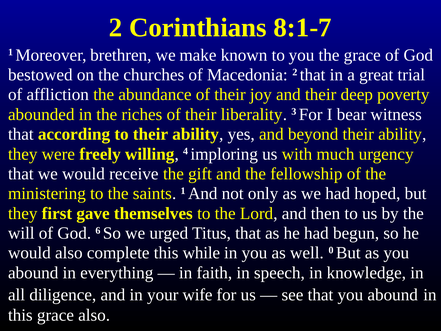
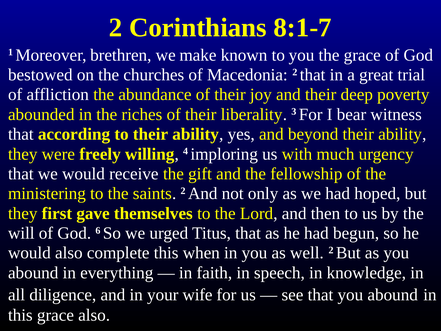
saints 1: 1 -> 2
while: while -> when
well 0: 0 -> 2
